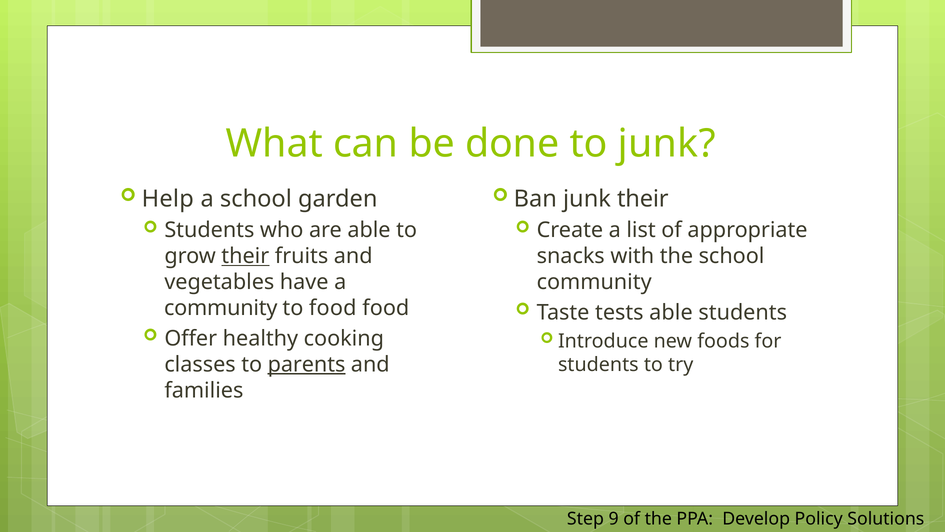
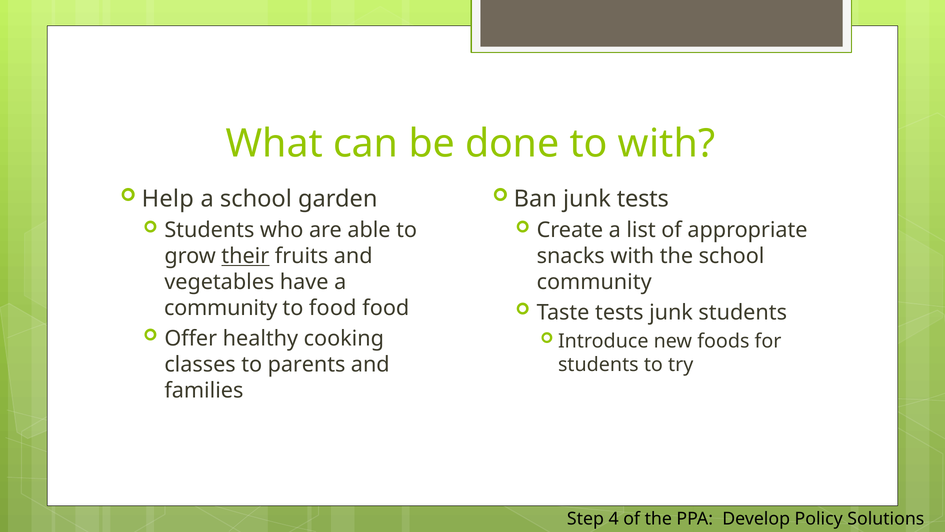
to junk: junk -> with
junk their: their -> tests
tests able: able -> junk
parents underline: present -> none
9: 9 -> 4
